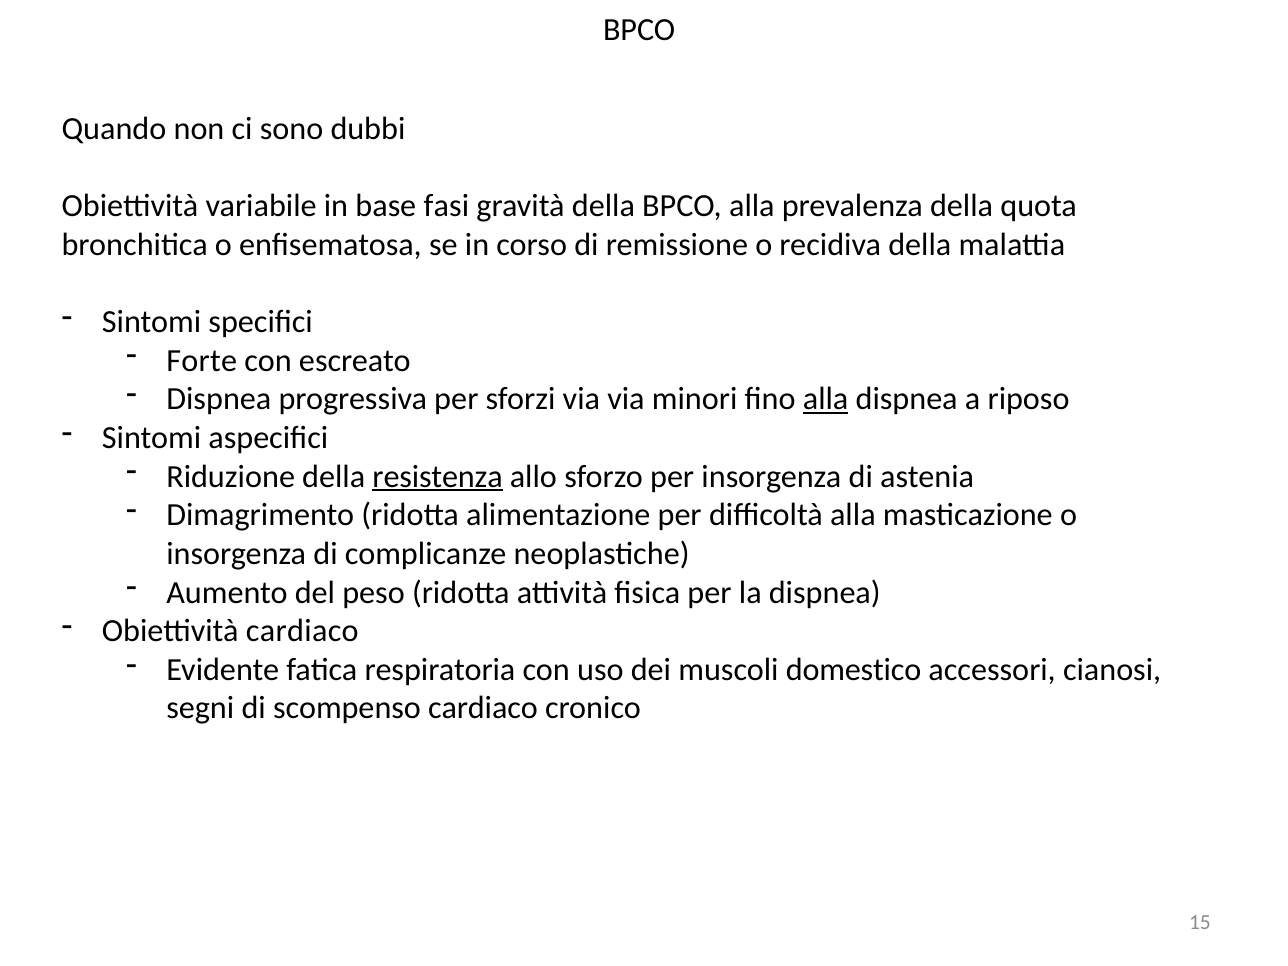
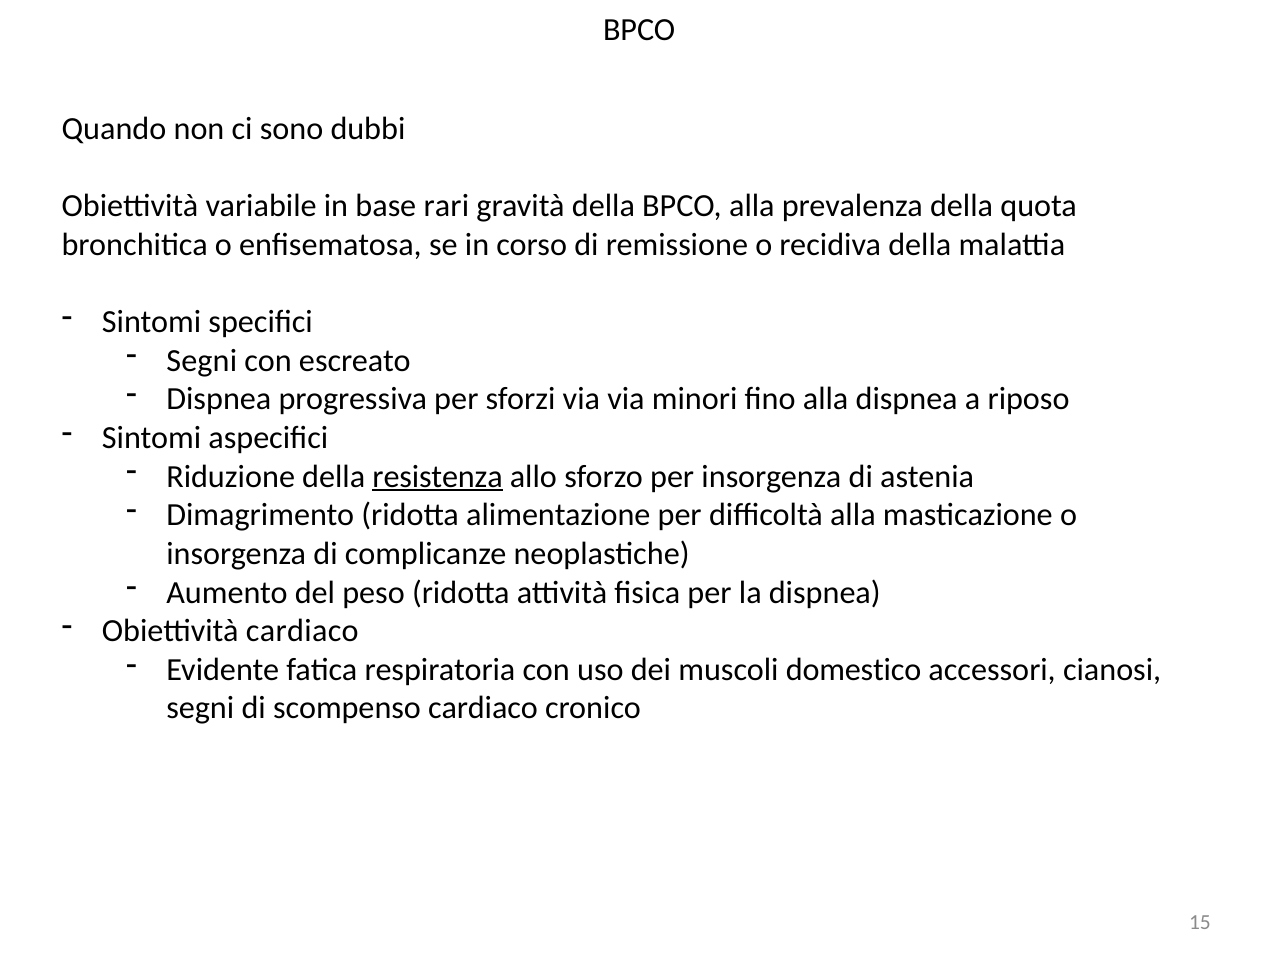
fasi: fasi -> rari
Forte at (202, 361): Forte -> Segni
alla at (826, 399) underline: present -> none
